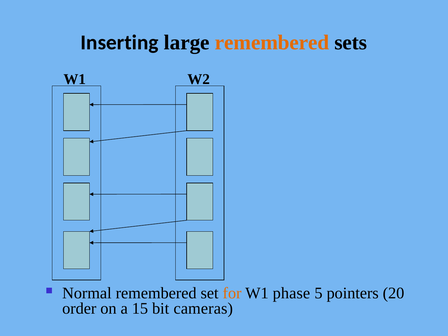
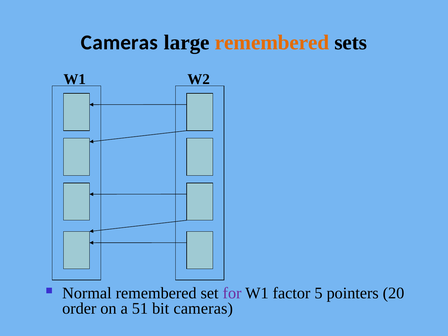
Inserting at (120, 43): Inserting -> Cameras
for colour: orange -> purple
phase: phase -> factor
15: 15 -> 51
